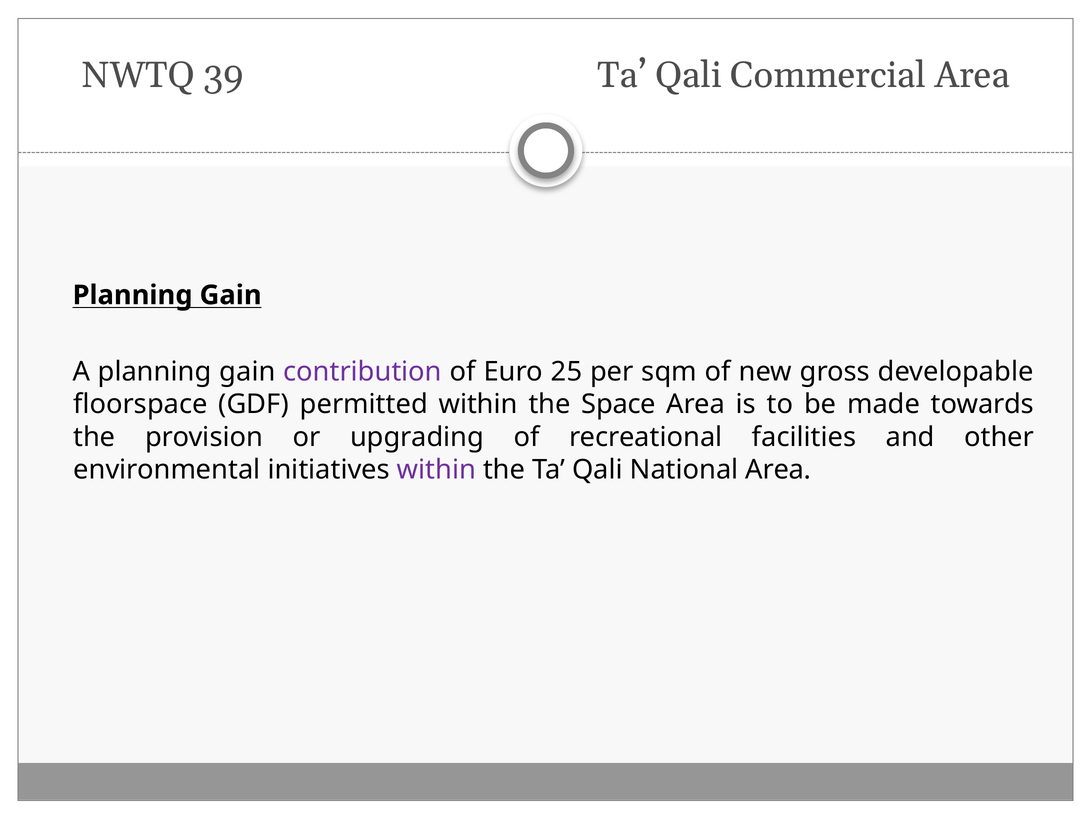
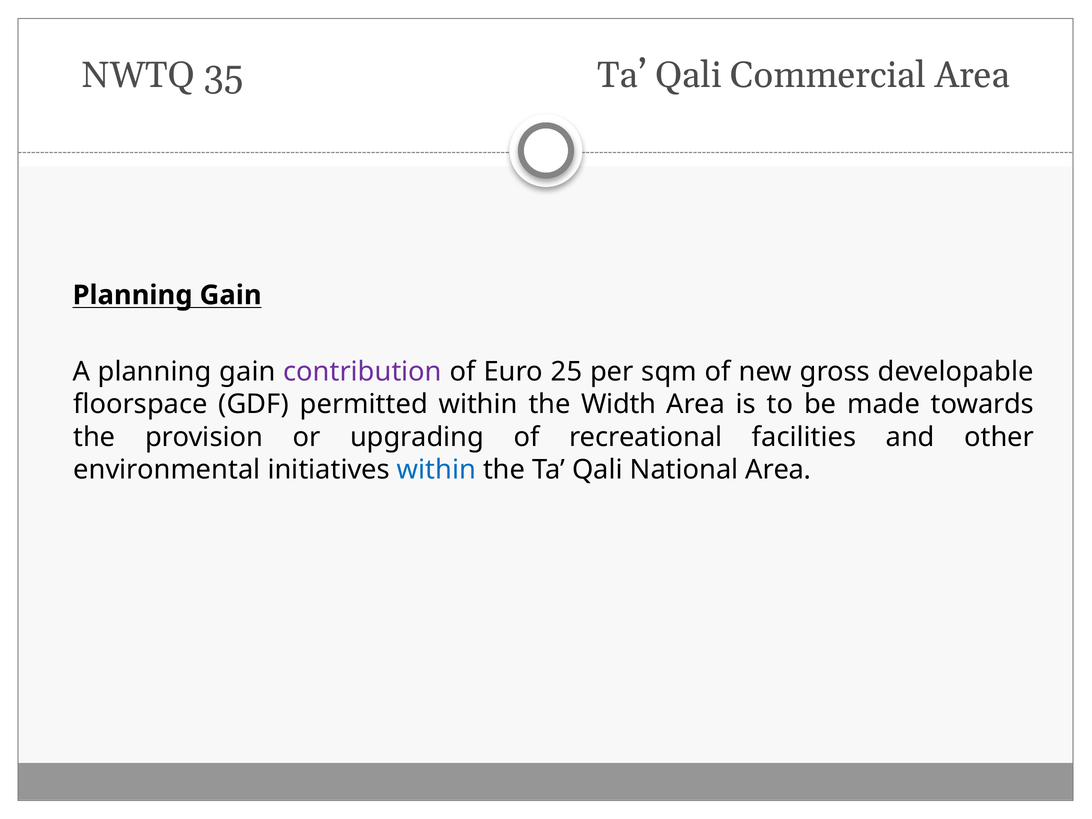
39: 39 -> 35
Space: Space -> Width
within at (436, 470) colour: purple -> blue
